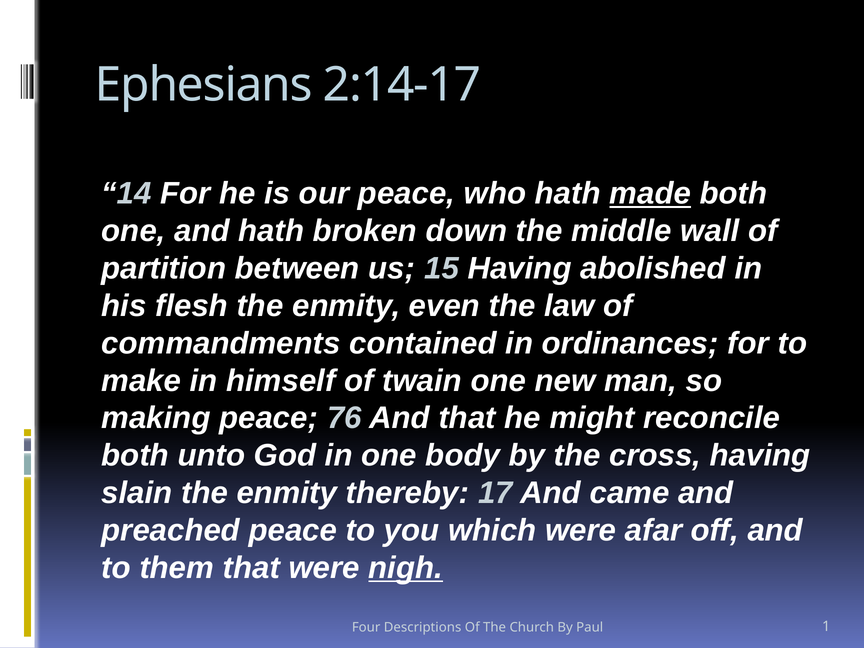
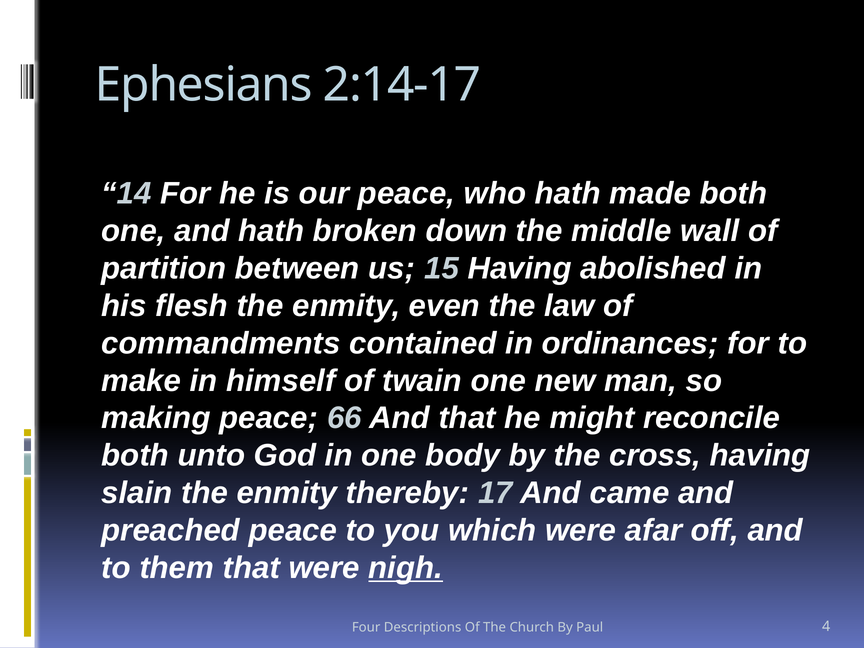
made underline: present -> none
76: 76 -> 66
1: 1 -> 4
